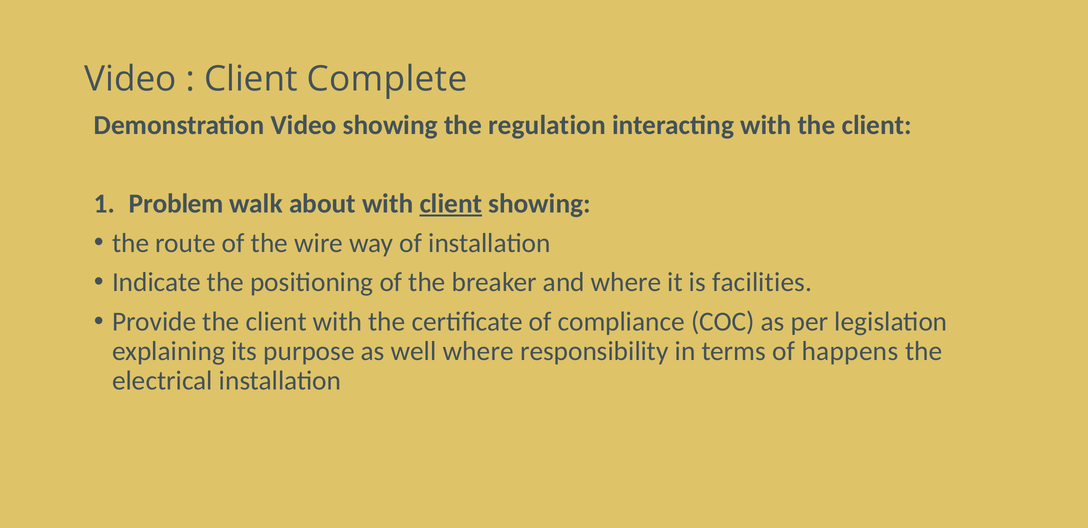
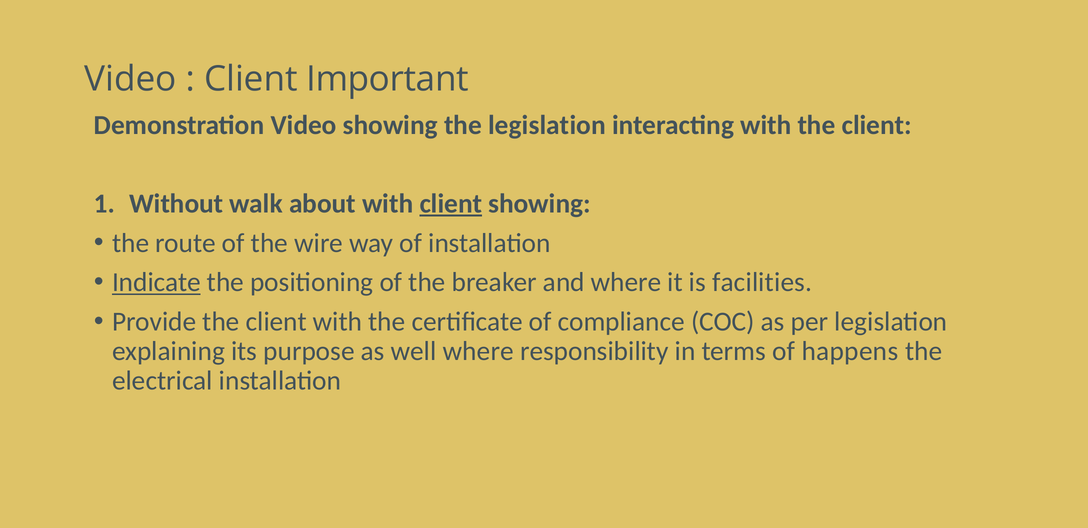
Complete: Complete -> Important
the regulation: regulation -> legislation
Problem: Problem -> Without
Indicate underline: none -> present
